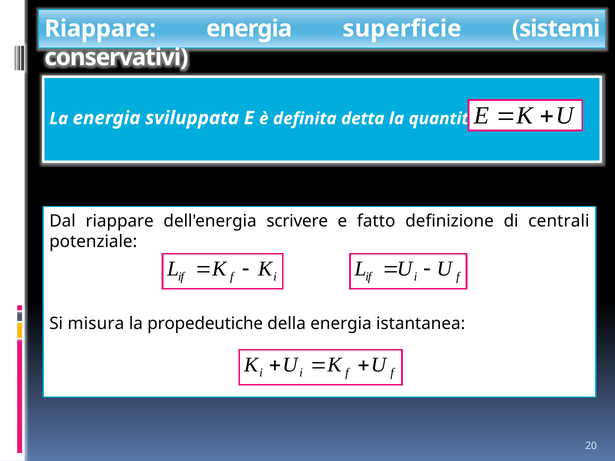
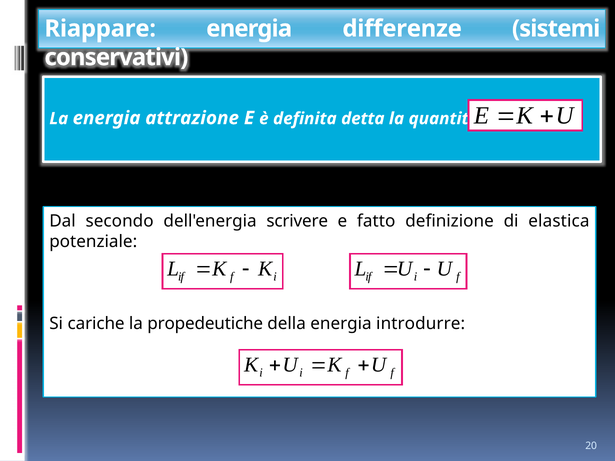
superficie: superficie -> differenze
sviluppata: sviluppata -> attrazione
Dal riappare: riappare -> secondo
centrali: centrali -> elastica
misura: misura -> cariche
istantanea: istantanea -> introdurre
